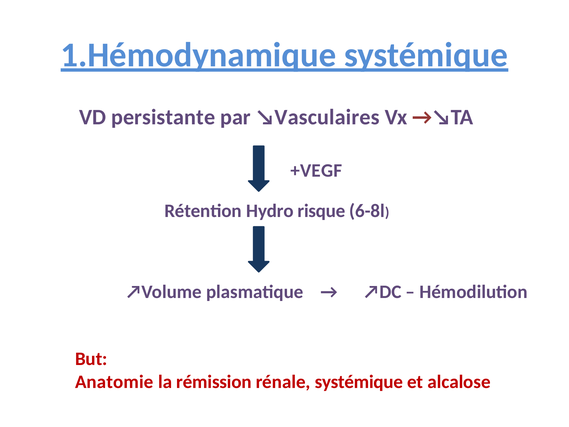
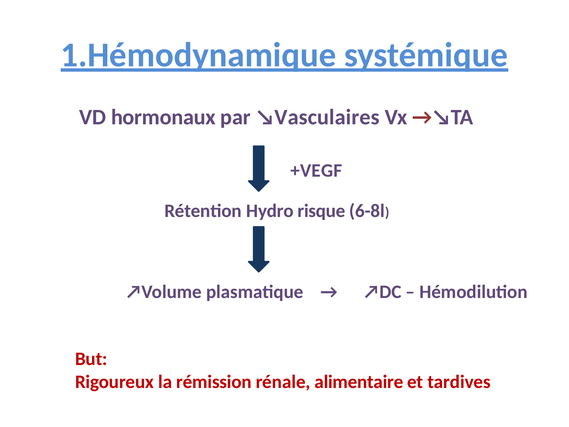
persistante: persistante -> hormonaux
Anatomie: Anatomie -> Rigoureux
rénale systémique: systémique -> alimentaire
alcalose: alcalose -> tardives
